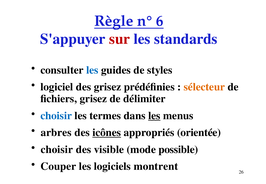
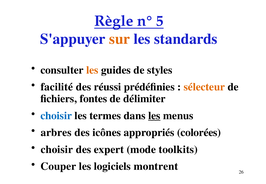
6: 6 -> 5
sur colour: red -> orange
les at (92, 70) colour: blue -> orange
logiciel: logiciel -> facilité
des grisez: grisez -> réussi
fichiers grisez: grisez -> fontes
icônes underline: present -> none
orientée: orientée -> colorées
visible: visible -> expert
possible: possible -> toolkits
